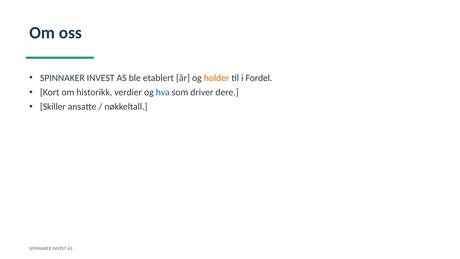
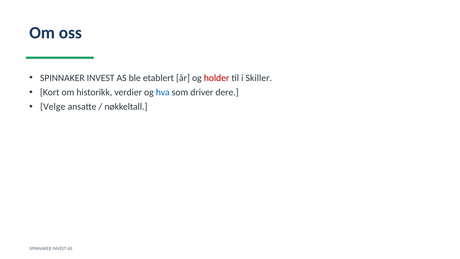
holder colour: orange -> red
Fordel: Fordel -> Skiller
Skiller: Skiller -> Velge
